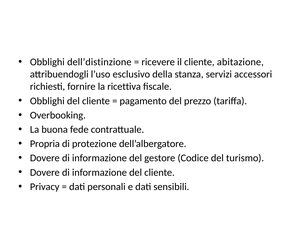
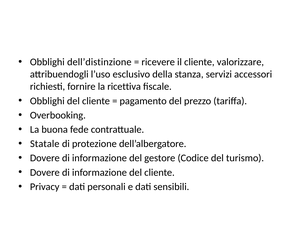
abitazione: abitazione -> valorizzare
Propria: Propria -> Statale
